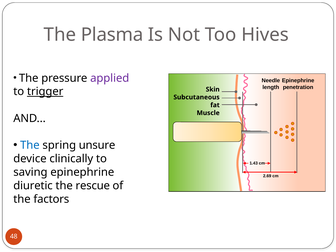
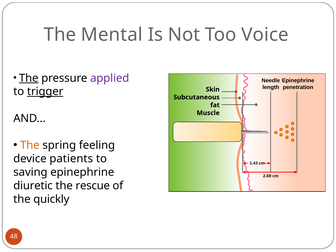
Plasma: Plasma -> Mental
Hives: Hives -> Voice
The at (29, 78) underline: none -> present
The at (30, 145) colour: blue -> orange
unsure: unsure -> feeling
clinically: clinically -> patients
factors: factors -> quickly
